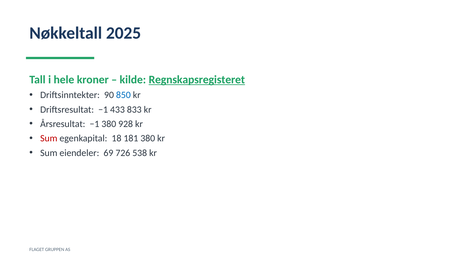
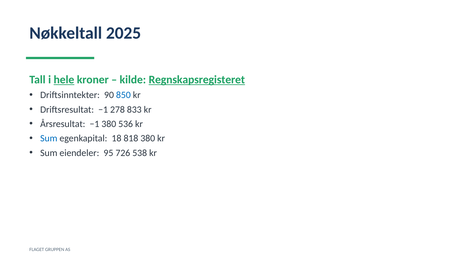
hele underline: none -> present
433: 433 -> 278
928: 928 -> 536
Sum at (49, 138) colour: red -> blue
181: 181 -> 818
69: 69 -> 95
